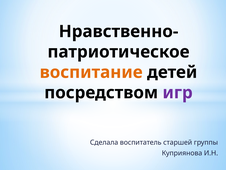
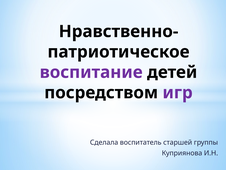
воспитание colour: orange -> purple
